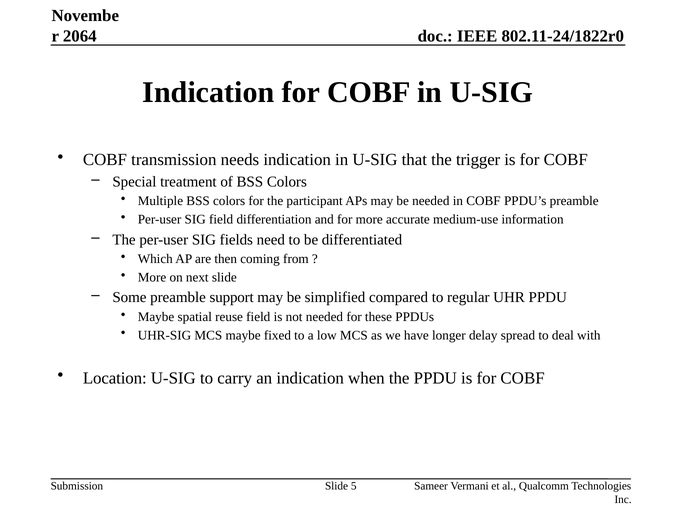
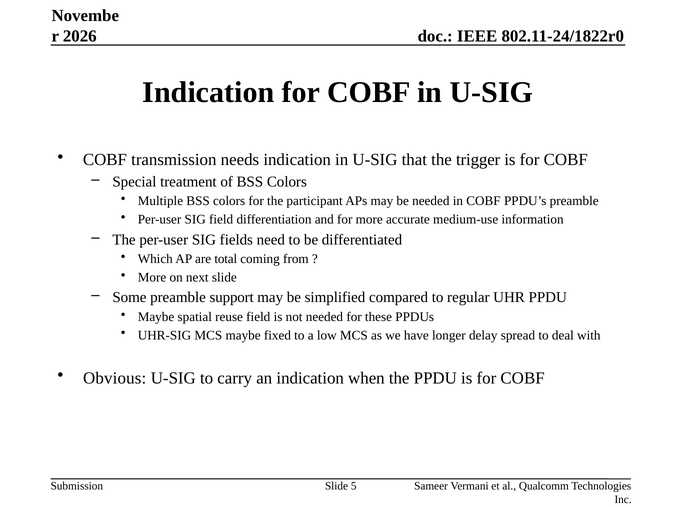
2064: 2064 -> 2026
then: then -> total
Location: Location -> Obvious
